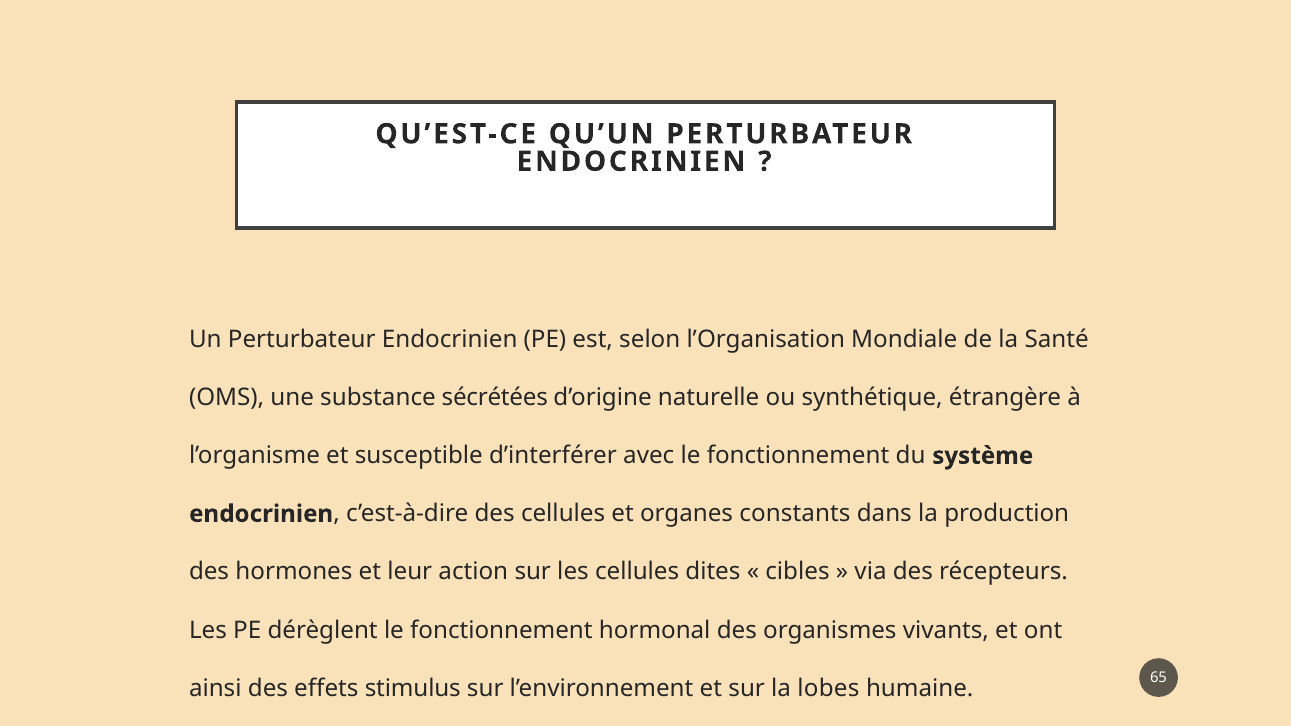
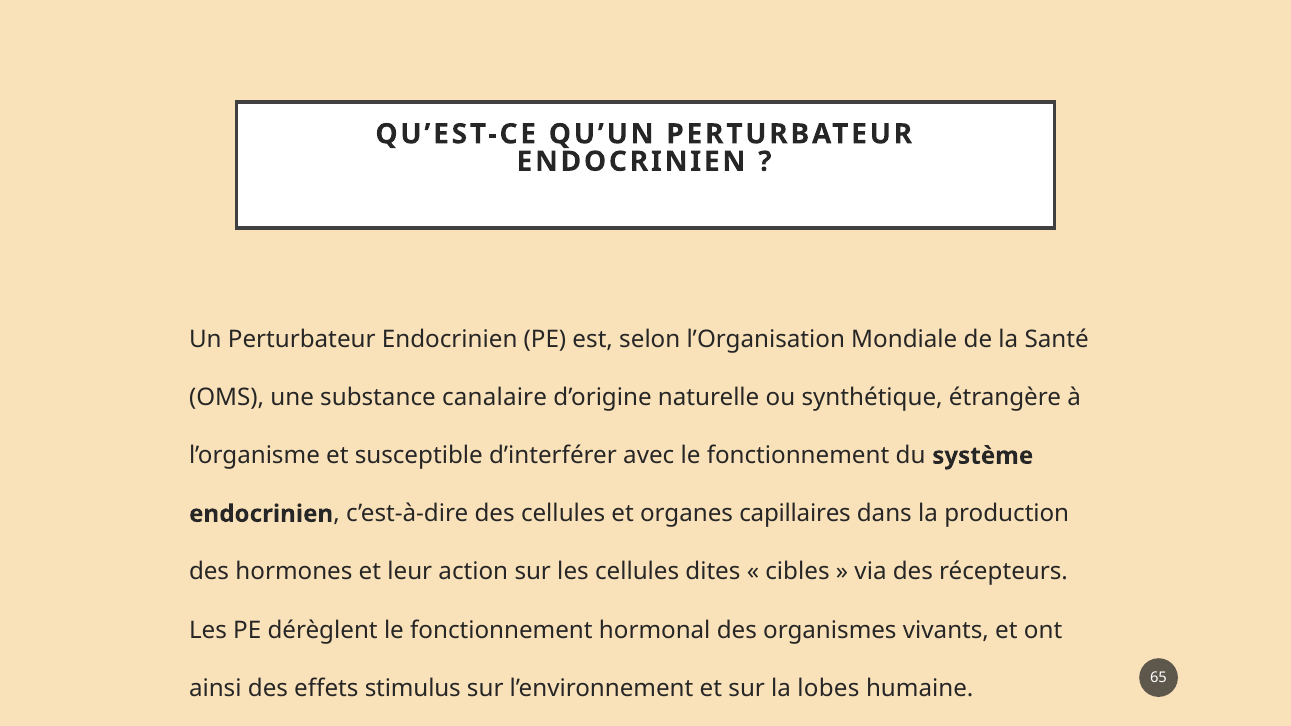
sécrétées: sécrétées -> canalaire
constants: constants -> capillaires
